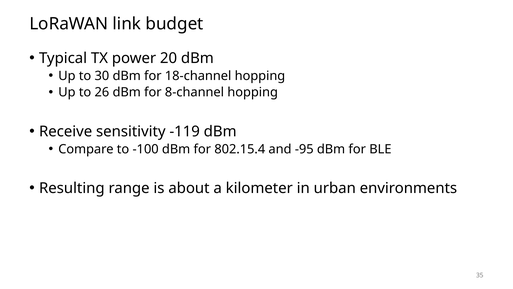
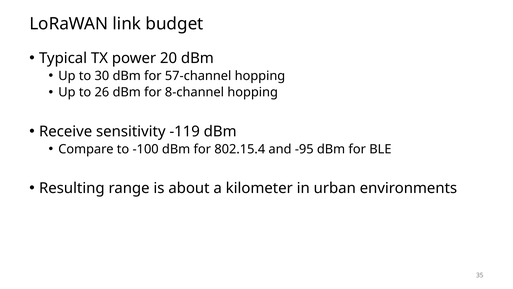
18-channel: 18-channel -> 57-channel
